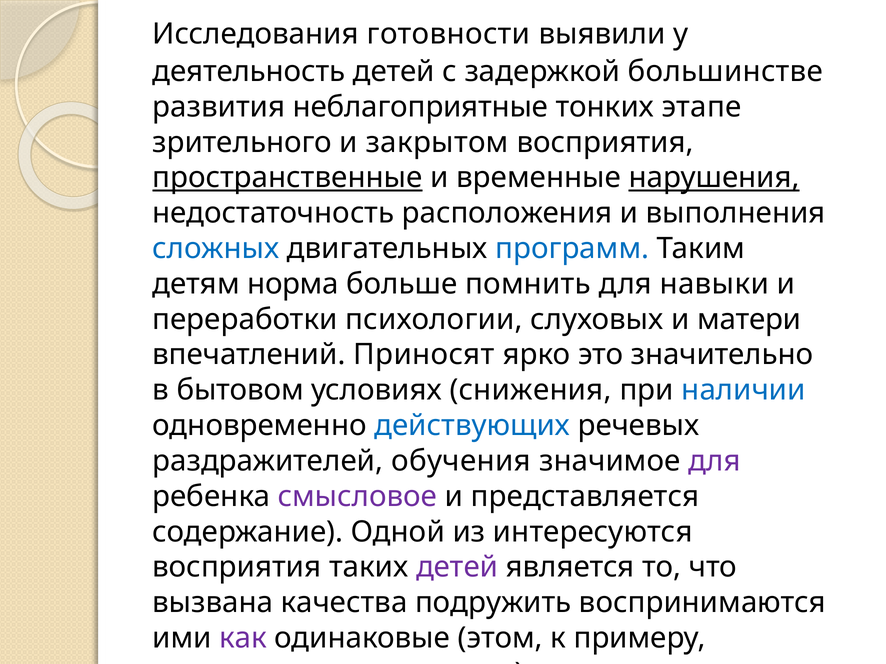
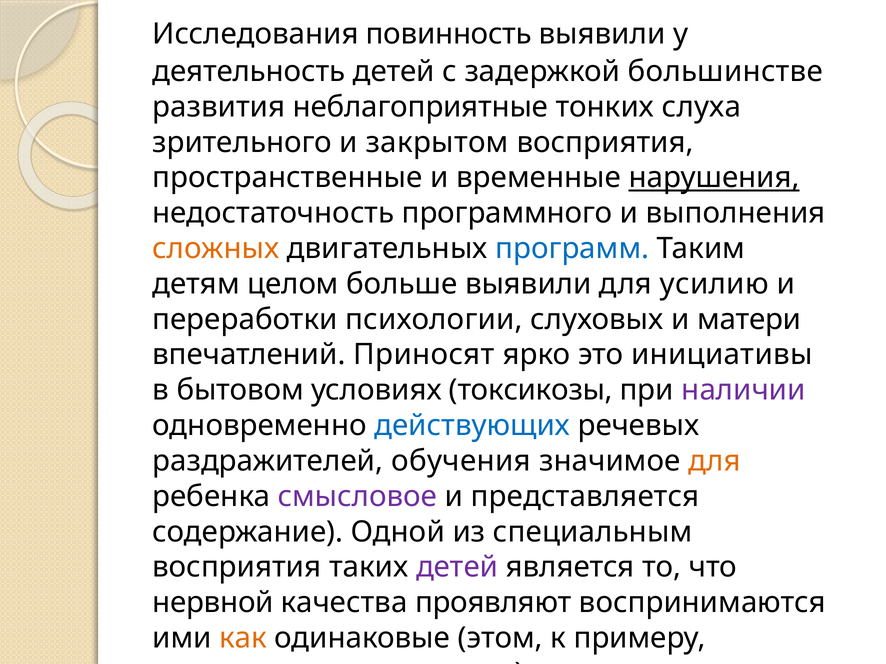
готовности: готовности -> повинность
этапе: этапе -> слуха
пространственные underline: present -> none
расположения: расположения -> программного
сложных colour: blue -> orange
норма: норма -> целом
больше помнить: помнить -> выявили
навыки: навыки -> усилию
значительно: значительно -> инициативы
снижения: снижения -> токсикозы
наличии colour: blue -> purple
для at (714, 461) colour: purple -> orange
интересуются: интересуются -> специальным
вызвана: вызвана -> нервной
подружить: подружить -> проявляют
как at (243, 639) colour: purple -> orange
